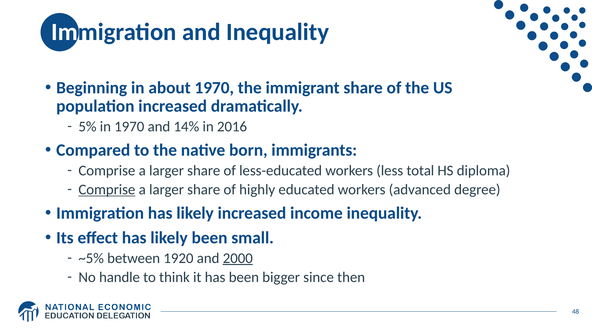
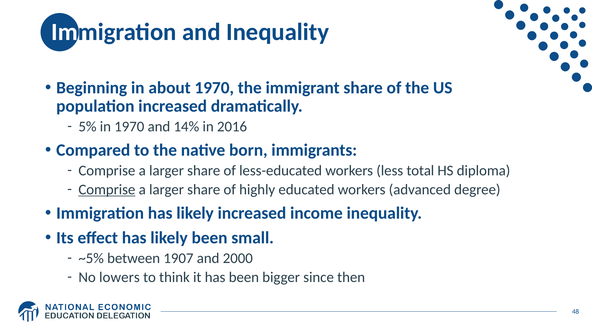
1920: 1920 -> 1907
2000 underline: present -> none
handle: handle -> lowers
